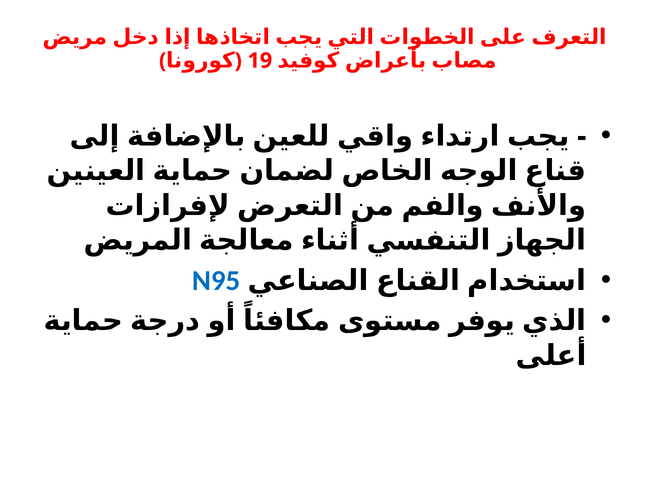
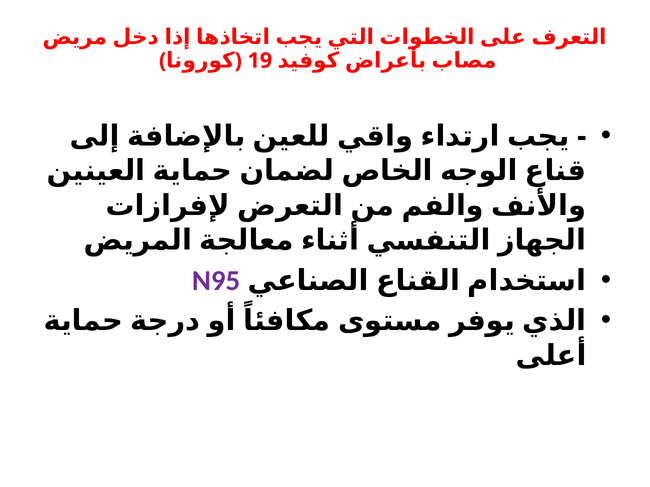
N95 colour: blue -> purple
